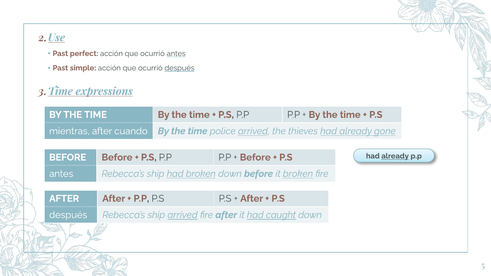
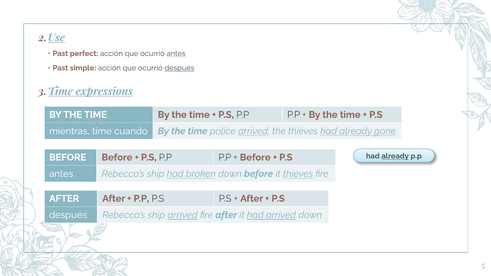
mientras after: after -> time
it broken: broken -> thieves
had caught: caught -> arrived
